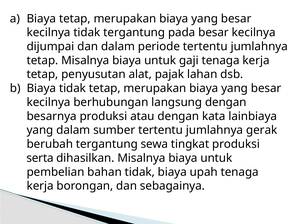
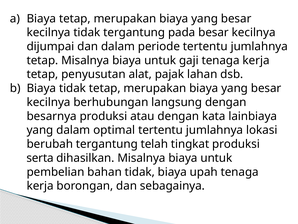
sumber: sumber -> optimal
gerak: gerak -> lokasi
sewa: sewa -> telah
